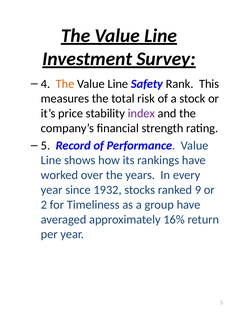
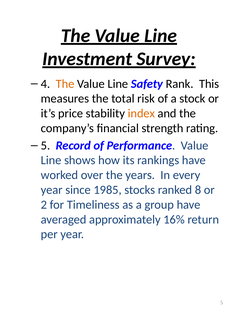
index colour: purple -> orange
1932: 1932 -> 1985
9: 9 -> 8
